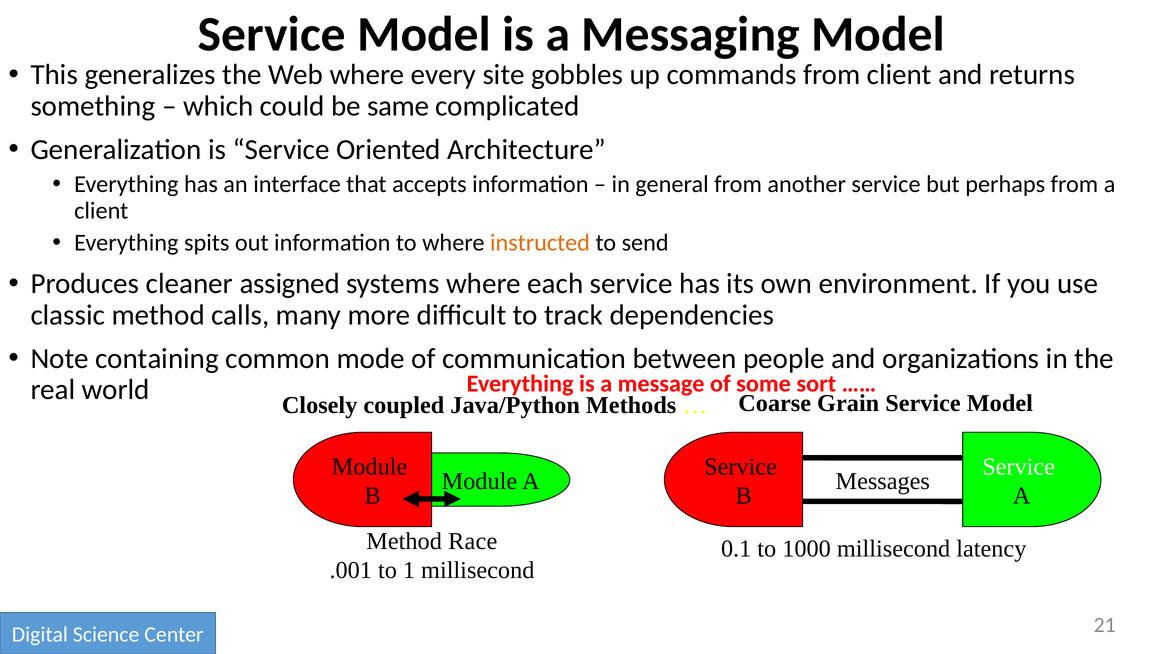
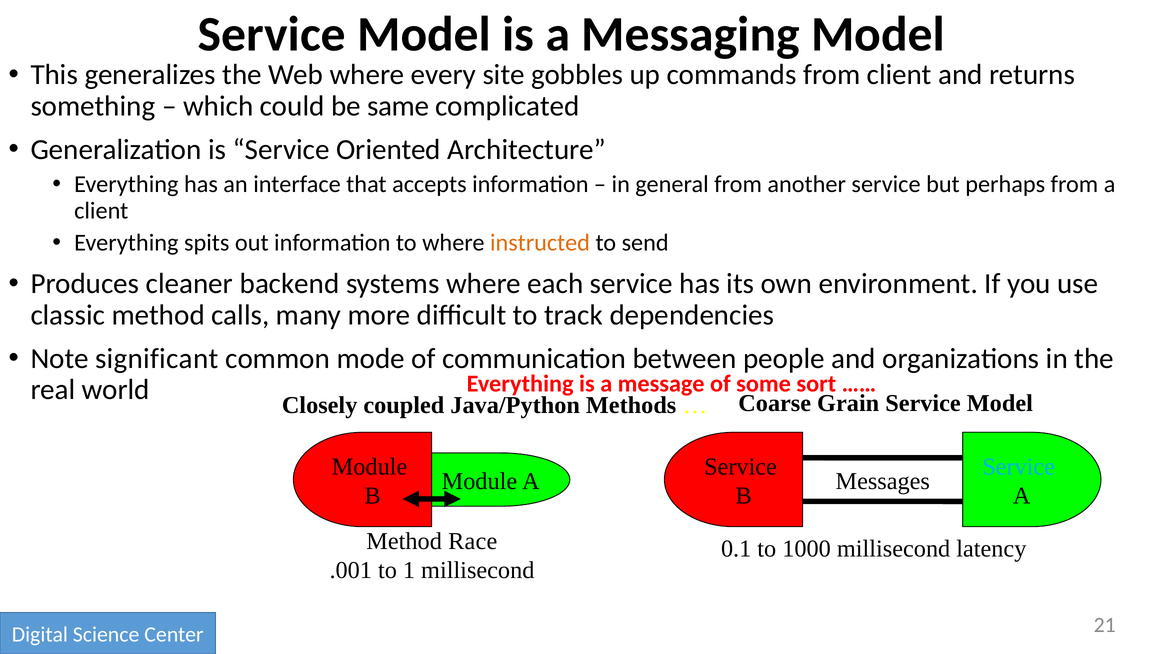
assigned: assigned -> backend
containing: containing -> significant
Service at (1019, 467) colour: white -> light blue
